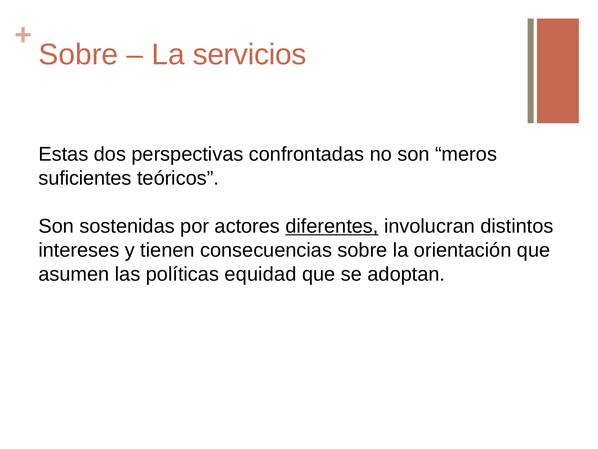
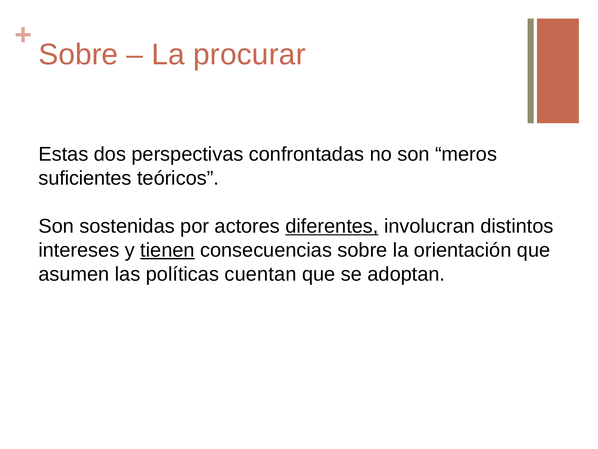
servicios: servicios -> procurar
tienen underline: none -> present
equidad: equidad -> cuentan
